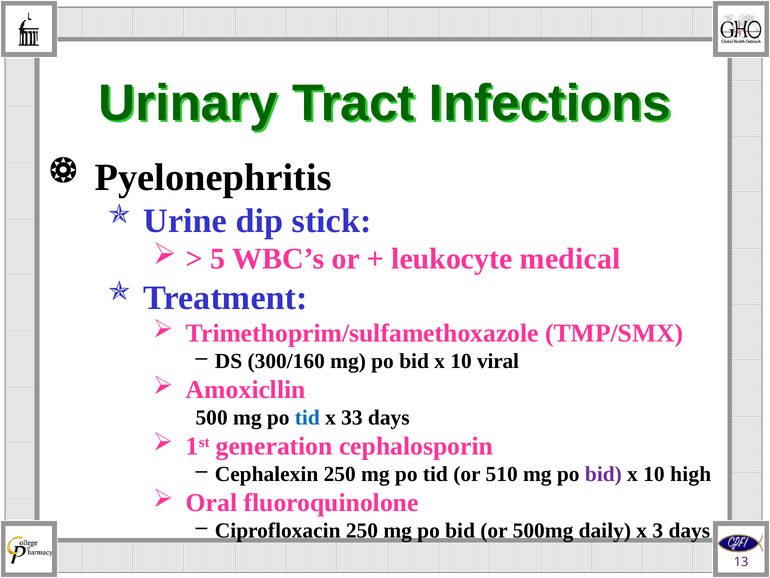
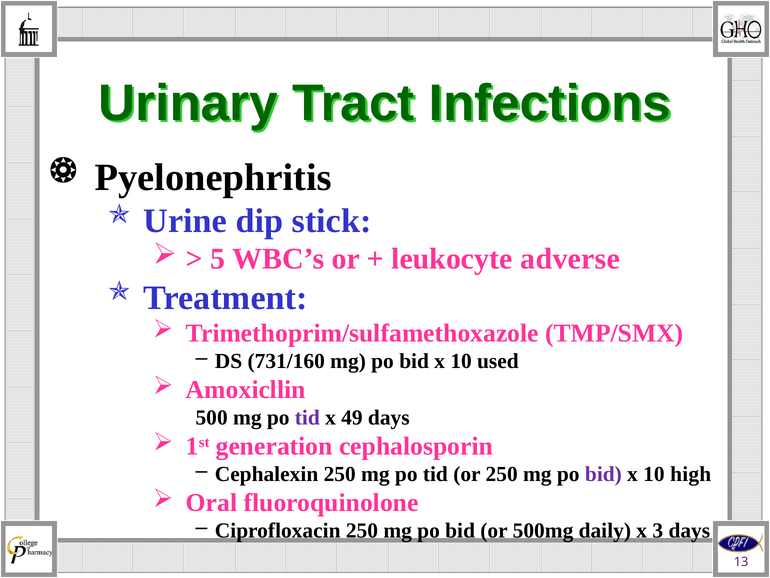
medical: medical -> adverse
300/160: 300/160 -> 731/160
viral: viral -> used
tid at (307, 417) colour: blue -> purple
33: 33 -> 49
or 510: 510 -> 250
